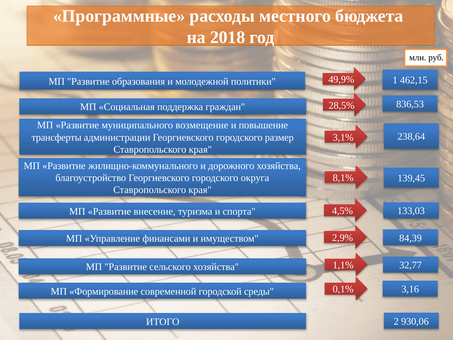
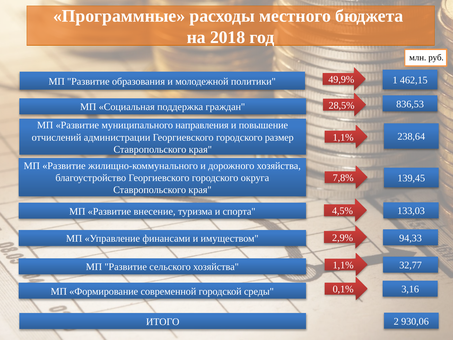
возмещение: возмещение -> направления
трансферты: трансферты -> отчислений
3,1% at (343, 137): 3,1% -> 1,1%
8,1%: 8,1% -> 7,8%
84,39: 84,39 -> 94,33
